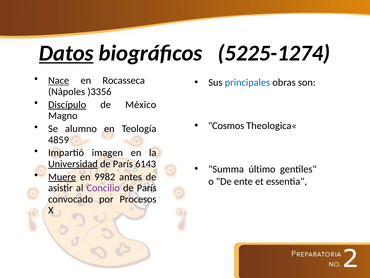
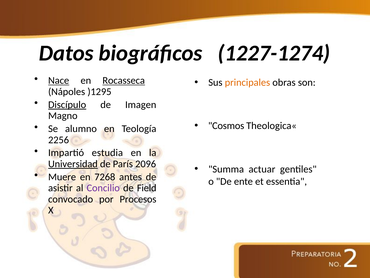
Datos underline: present -> none
5225-1274: 5225-1274 -> 1227-1274
Rocasseca underline: none -> present
principales colour: blue -> orange
)3356: )3356 -> )1295
México: México -> Imagen
4859: 4859 -> 2256
imagen: imagen -> estudia
6143: 6143 -> 2096
último: último -> actuar
Muere underline: present -> none
9982: 9982 -> 7268
París at (147, 188): París -> Field
